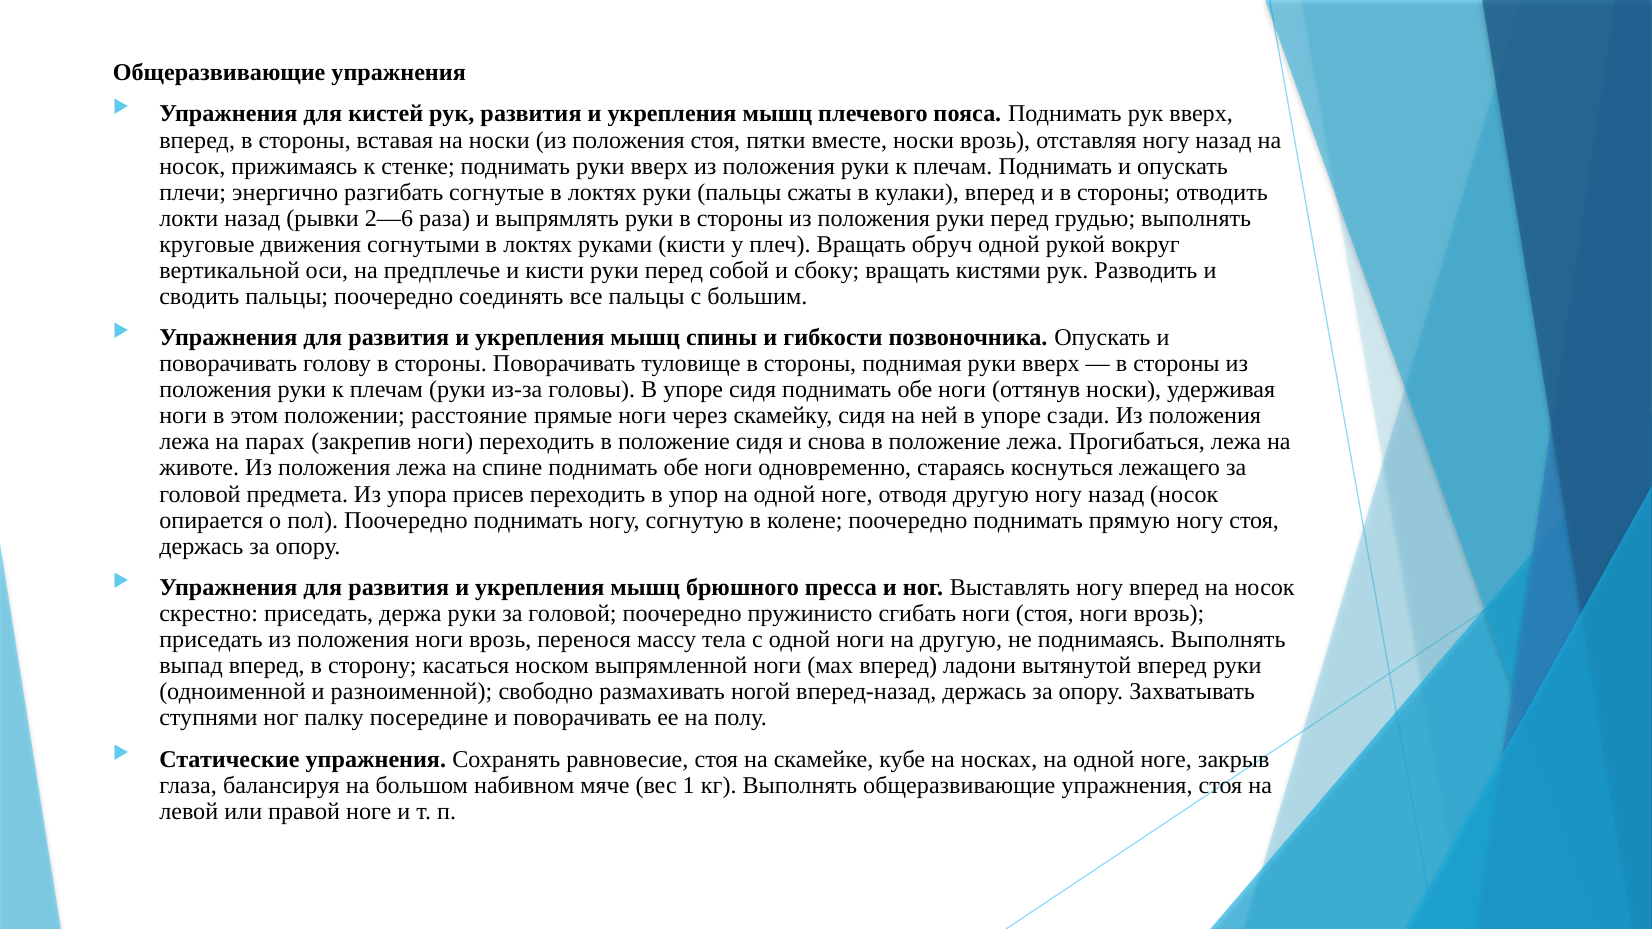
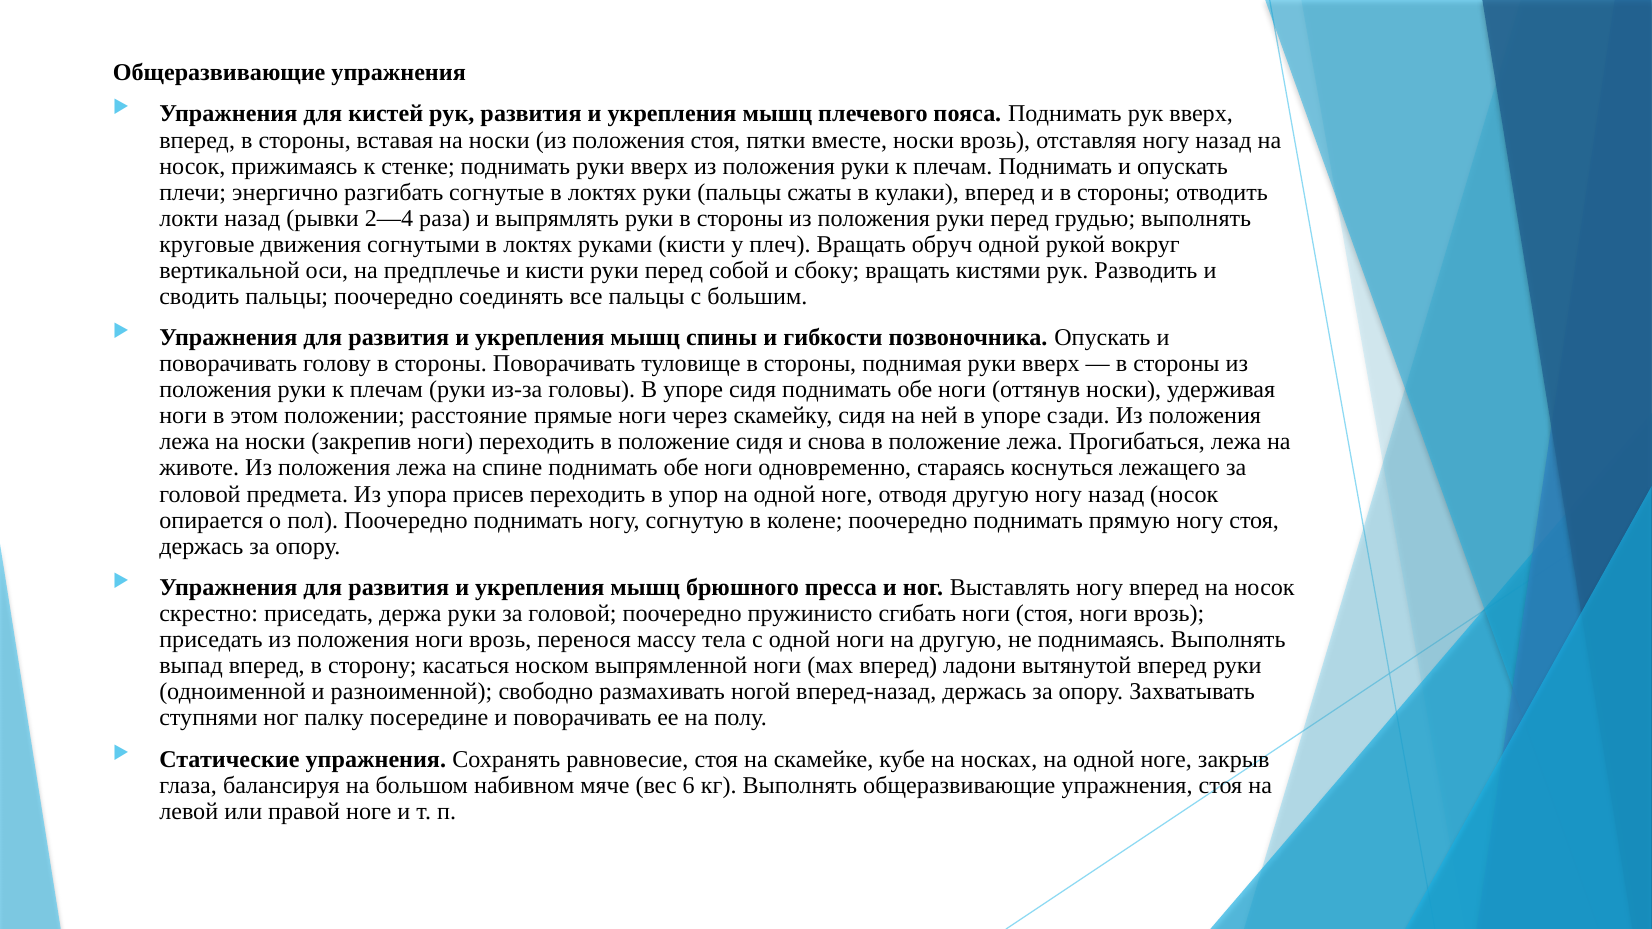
2—6: 2—6 -> 2—4
лежа на парах: парах -> носки
1: 1 -> 6
